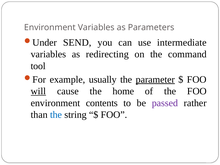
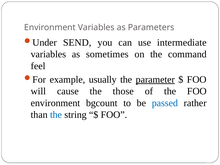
redirecting: redirecting -> sometimes
tool: tool -> feel
will underline: present -> none
home: home -> those
contents: contents -> bgcount
passed colour: purple -> blue
